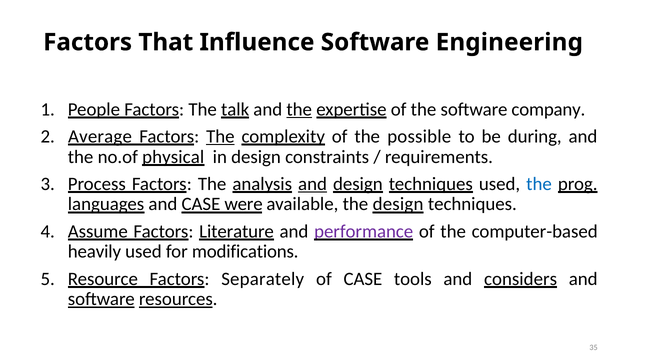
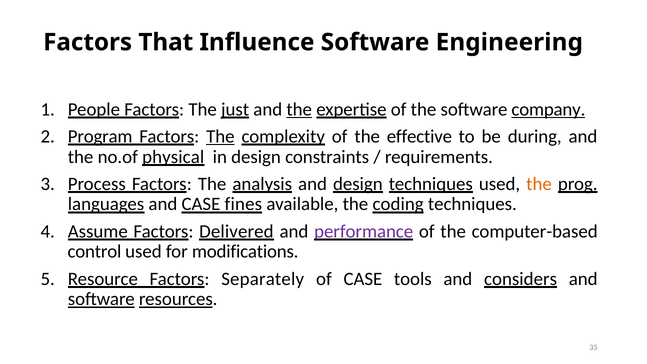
talk: talk -> just
company underline: none -> present
Average: Average -> Program
possible: possible -> effective
and at (313, 184) underline: present -> none
the at (539, 184) colour: blue -> orange
were: were -> fines
the design: design -> coding
Literature: Literature -> Delivered
heavily: heavily -> control
